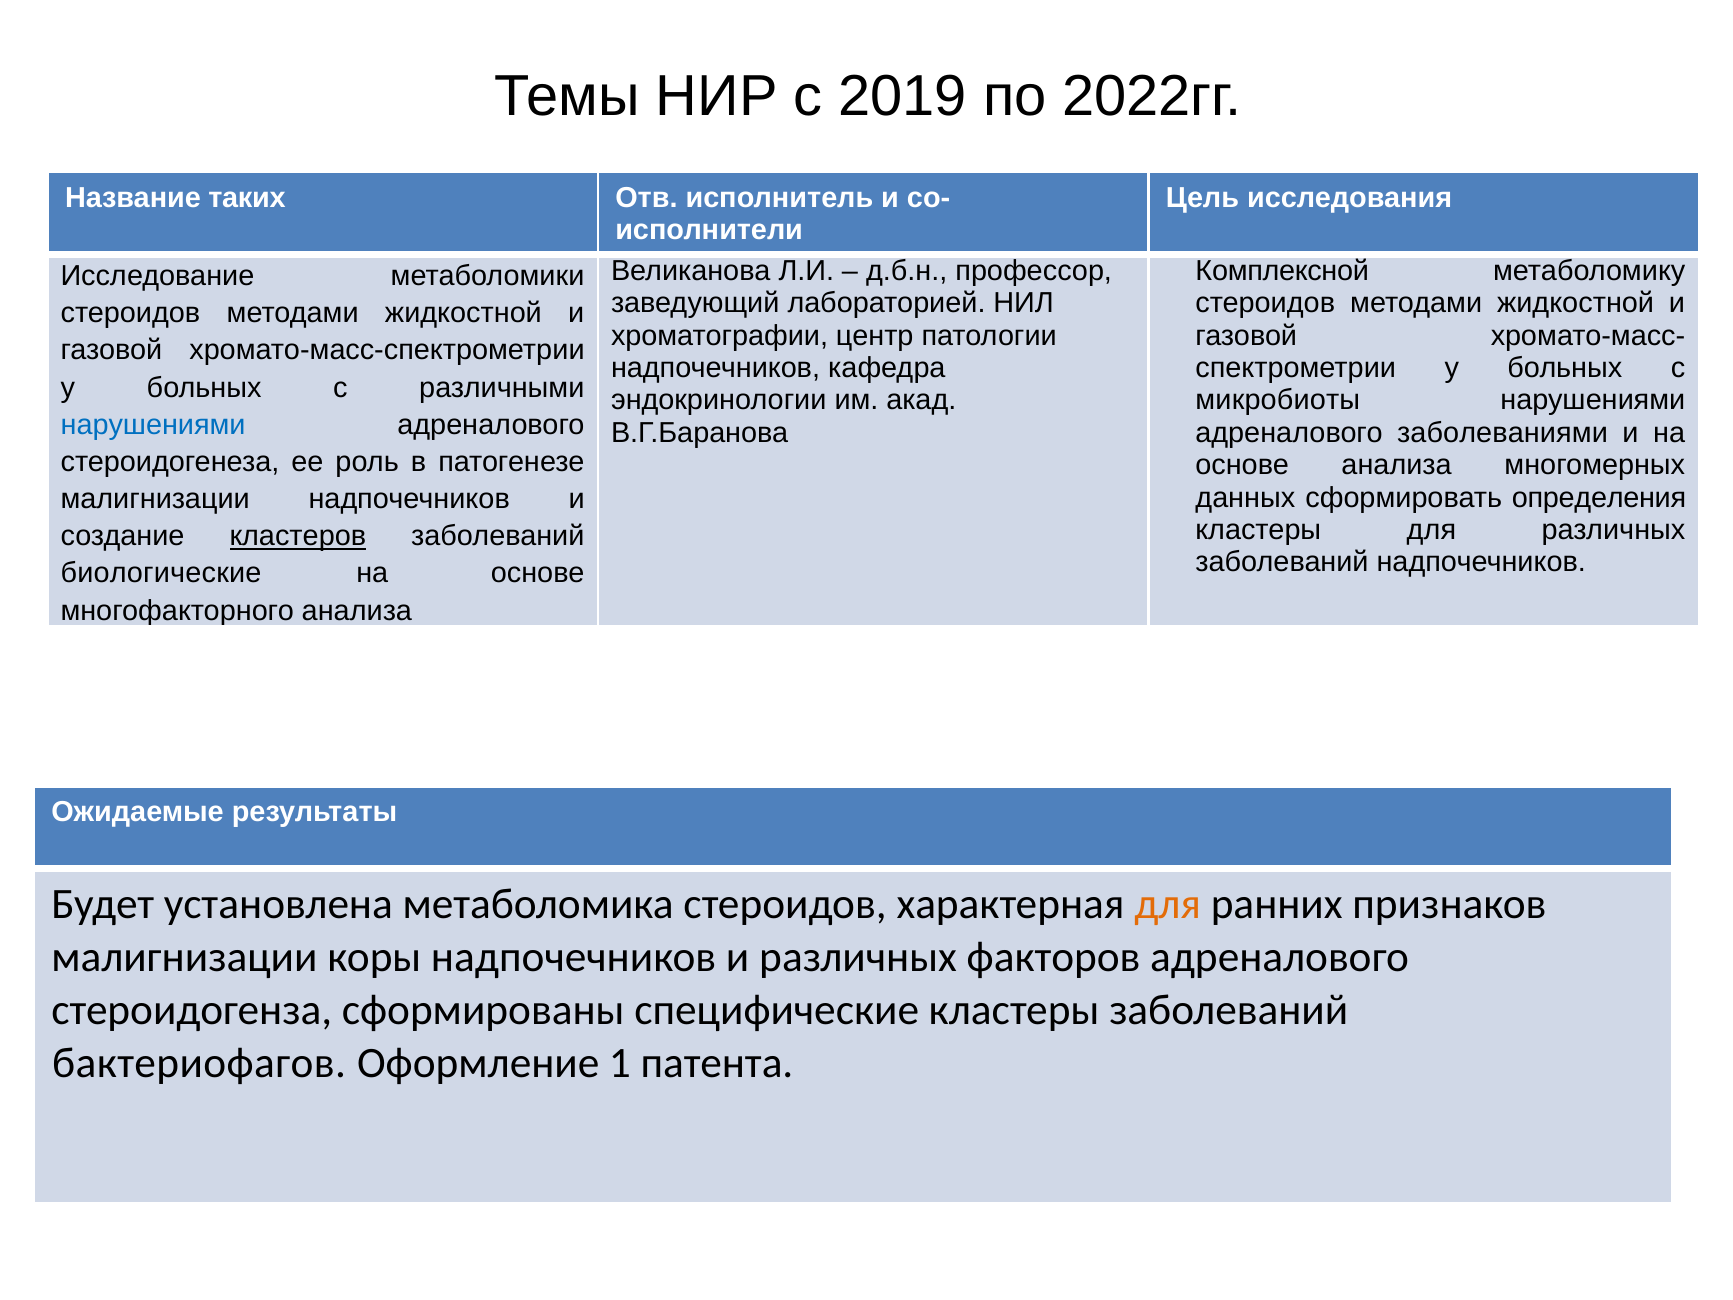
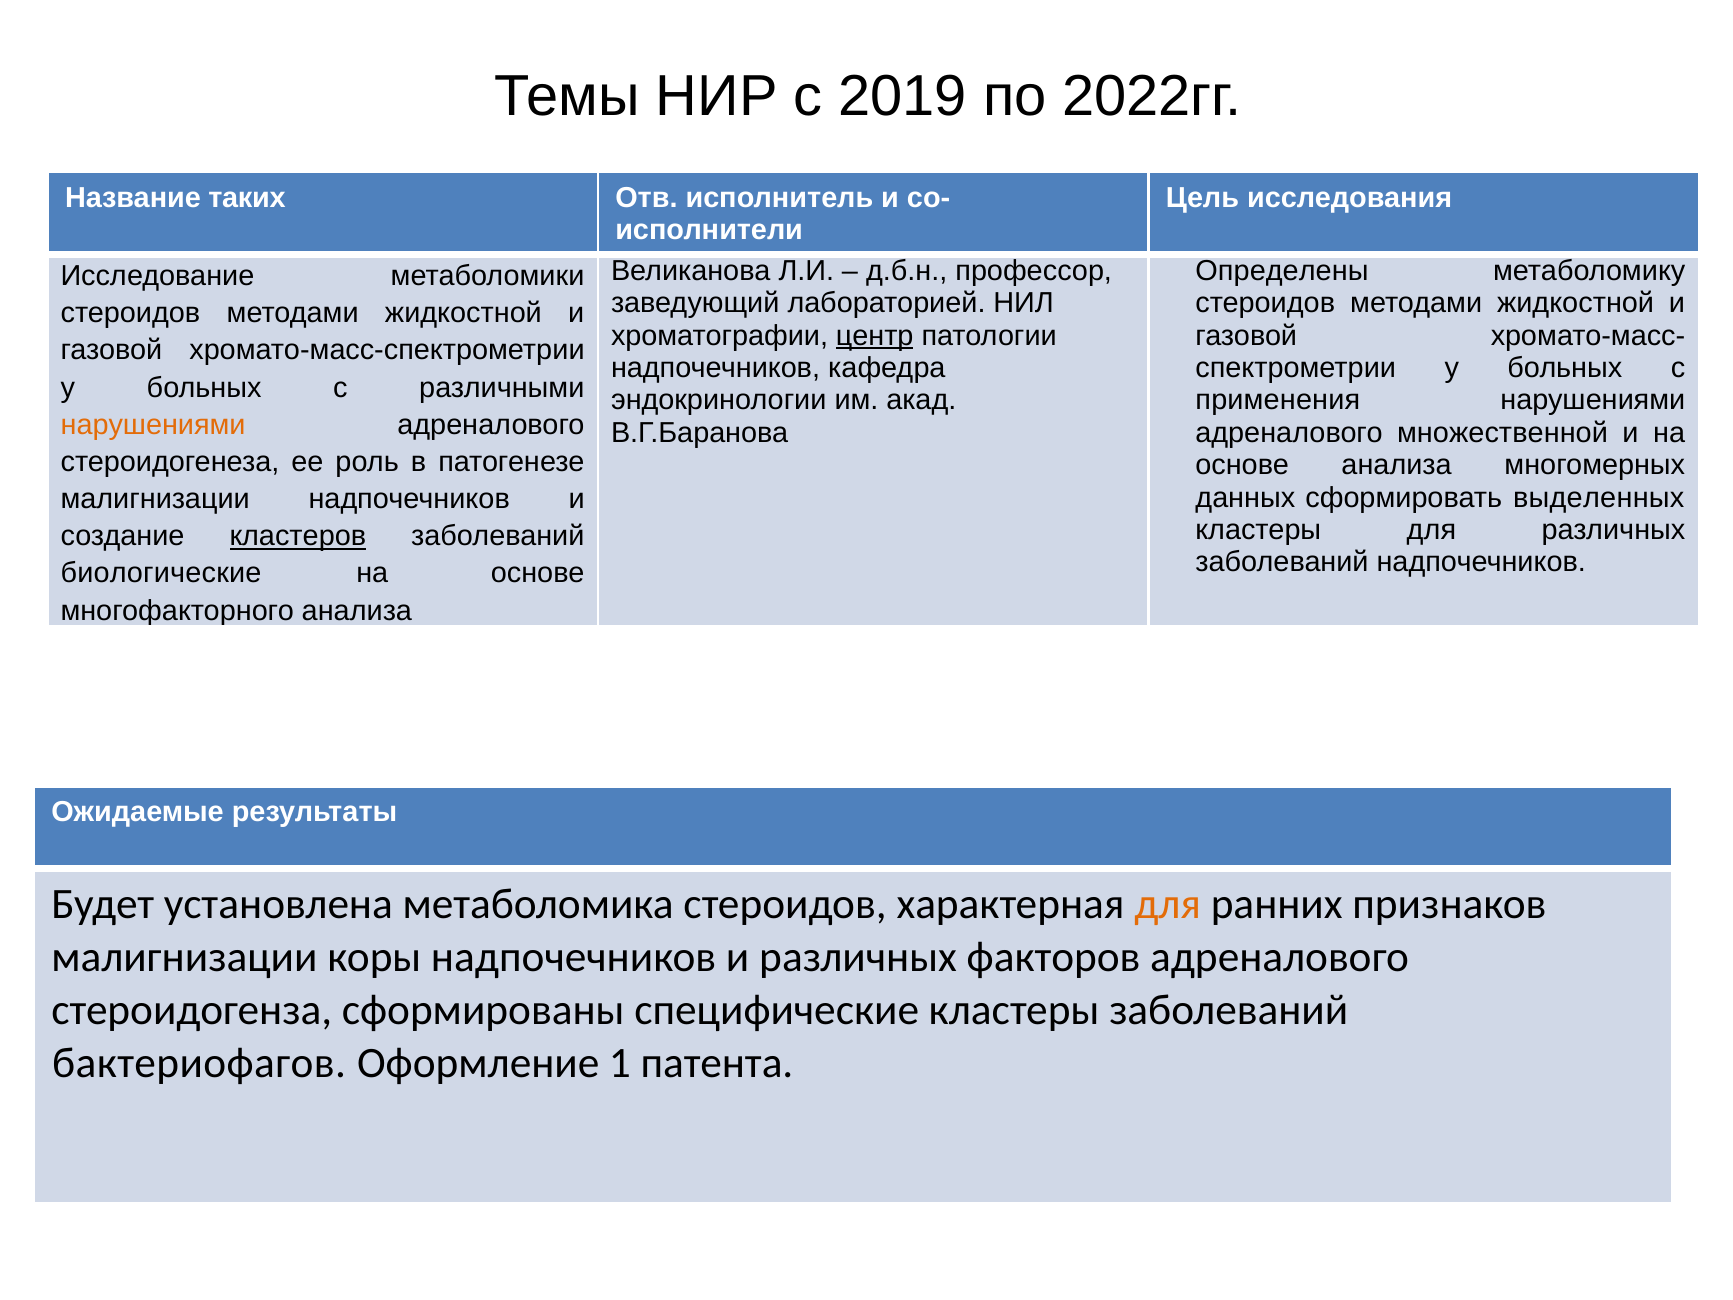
Комплексной: Комплексной -> Определены
центр underline: none -> present
микробиоты: микробиоты -> применения
нарушениями at (153, 425) colour: blue -> orange
заболеваниями: заболеваниями -> множественной
определения: определения -> выделенных
